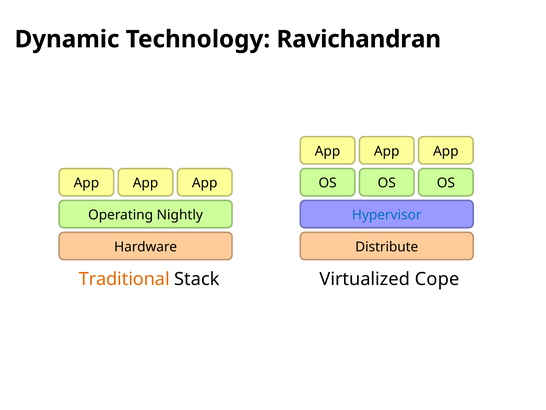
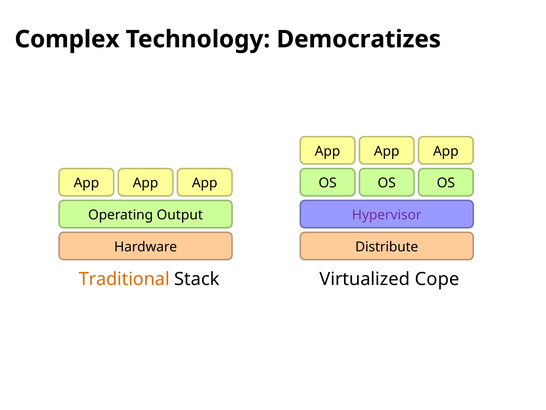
Dynamic: Dynamic -> Complex
Ravichandran: Ravichandran -> Democratizes
Nightly: Nightly -> Output
Hypervisor colour: blue -> purple
